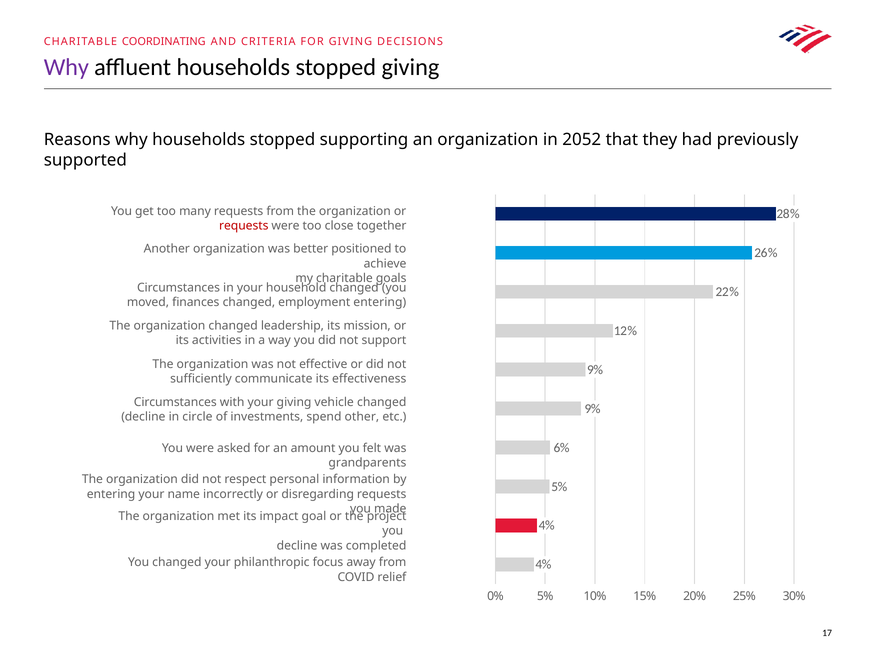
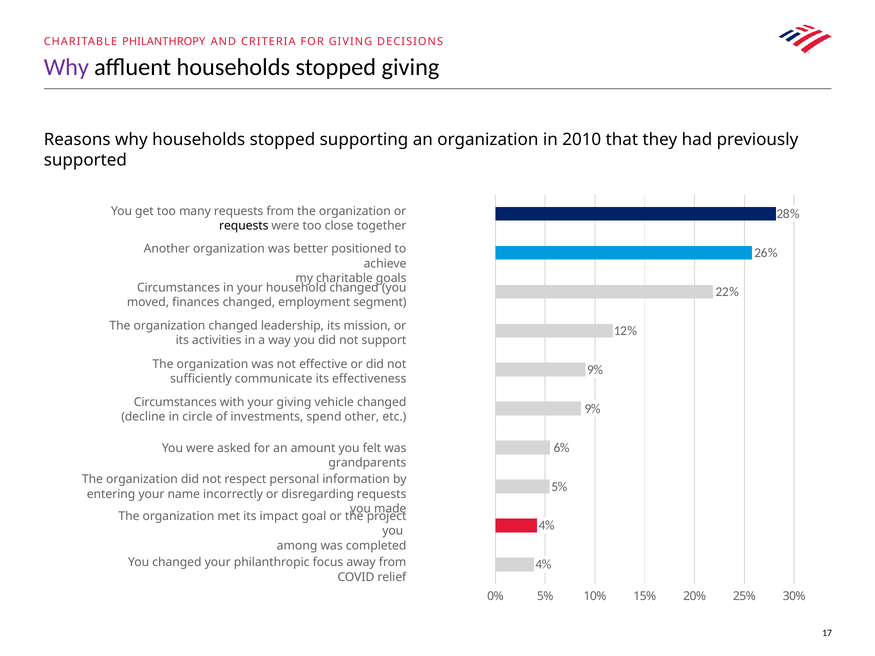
COORDINATING: COORDINATING -> PHILANTHROPY
2052: 2052 -> 2010
requests at (244, 226) colour: red -> black
entering at (380, 302): entering -> segment
decline at (297, 546): decline -> among
